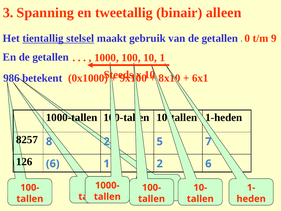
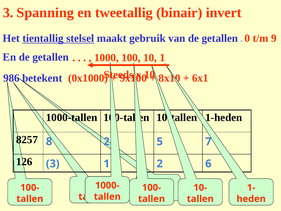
alleen: alleen -> invert
126 6: 6 -> 3
